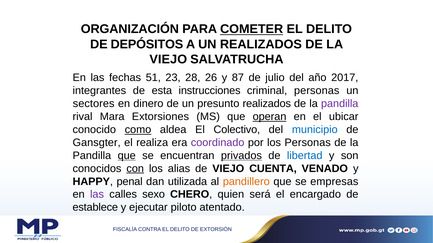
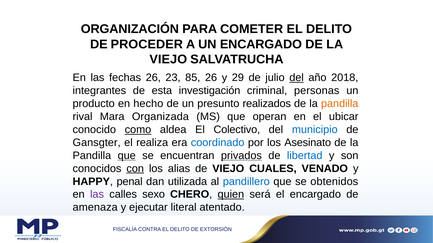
COMETER underline: present -> none
DEPÓSITOS: DEPÓSITOS -> PROCEDER
UN REALIZADOS: REALIZADOS -> ENCARGADO
fechas 51: 51 -> 26
28: 28 -> 85
87: 87 -> 29
del at (297, 78) underline: none -> present
2017: 2017 -> 2018
instrucciones: instrucciones -> investigación
sectores: sectores -> producto
dinero: dinero -> hecho
pandilla at (340, 104) colour: purple -> orange
Extorsiones: Extorsiones -> Organizada
operan underline: present -> none
coordinado colour: purple -> blue
los Personas: Personas -> Asesinato
CUENTA: CUENTA -> CUALES
pandillero colour: orange -> blue
empresas: empresas -> obtenidos
quien underline: none -> present
establece: establece -> amenaza
piloto: piloto -> literal
